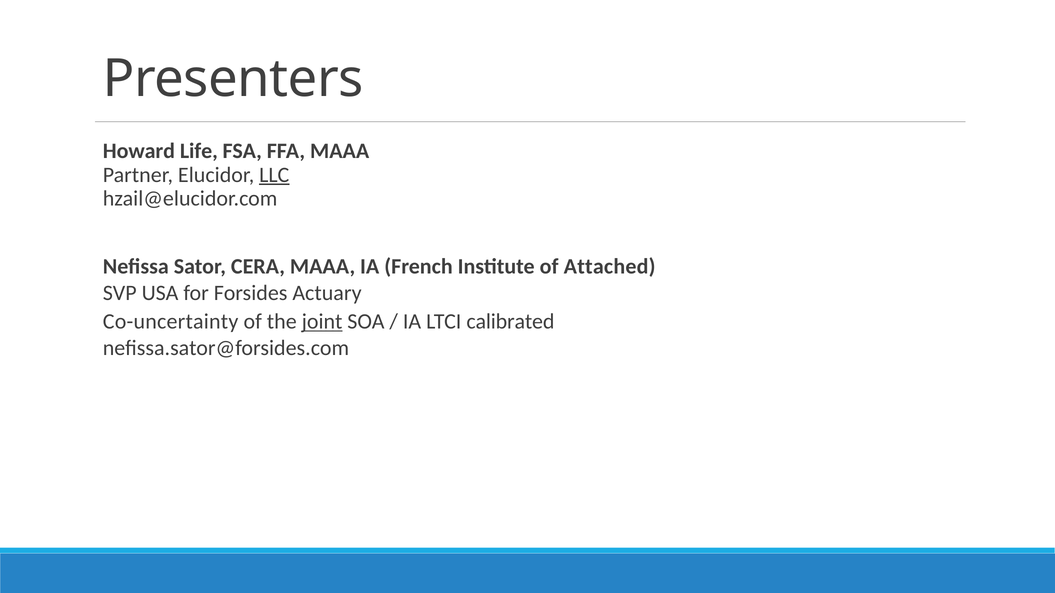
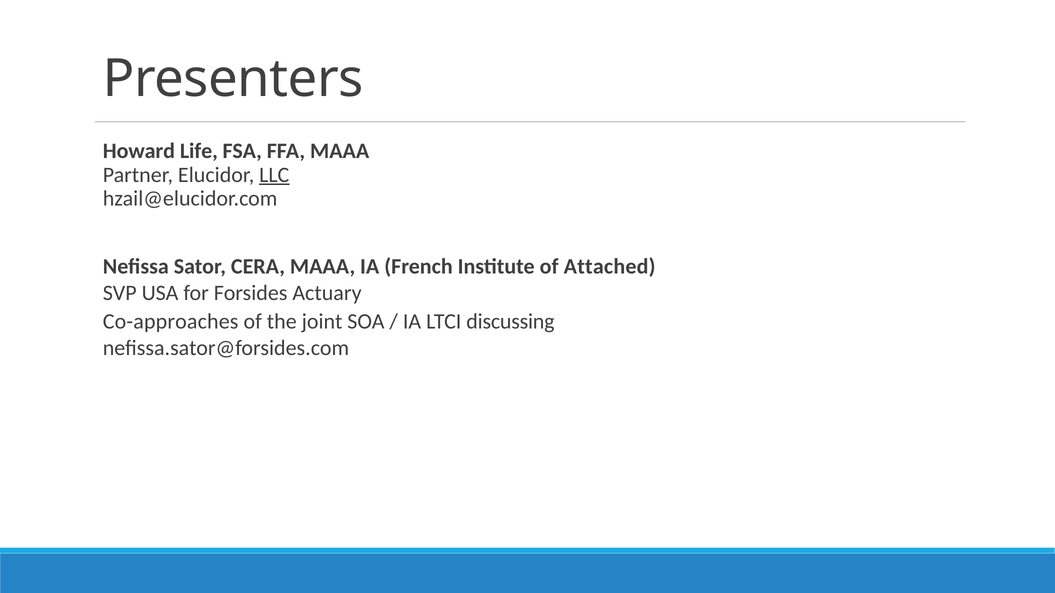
Co-uncertainty: Co-uncertainty -> Co-approaches
joint underline: present -> none
calibrated: calibrated -> discussing
